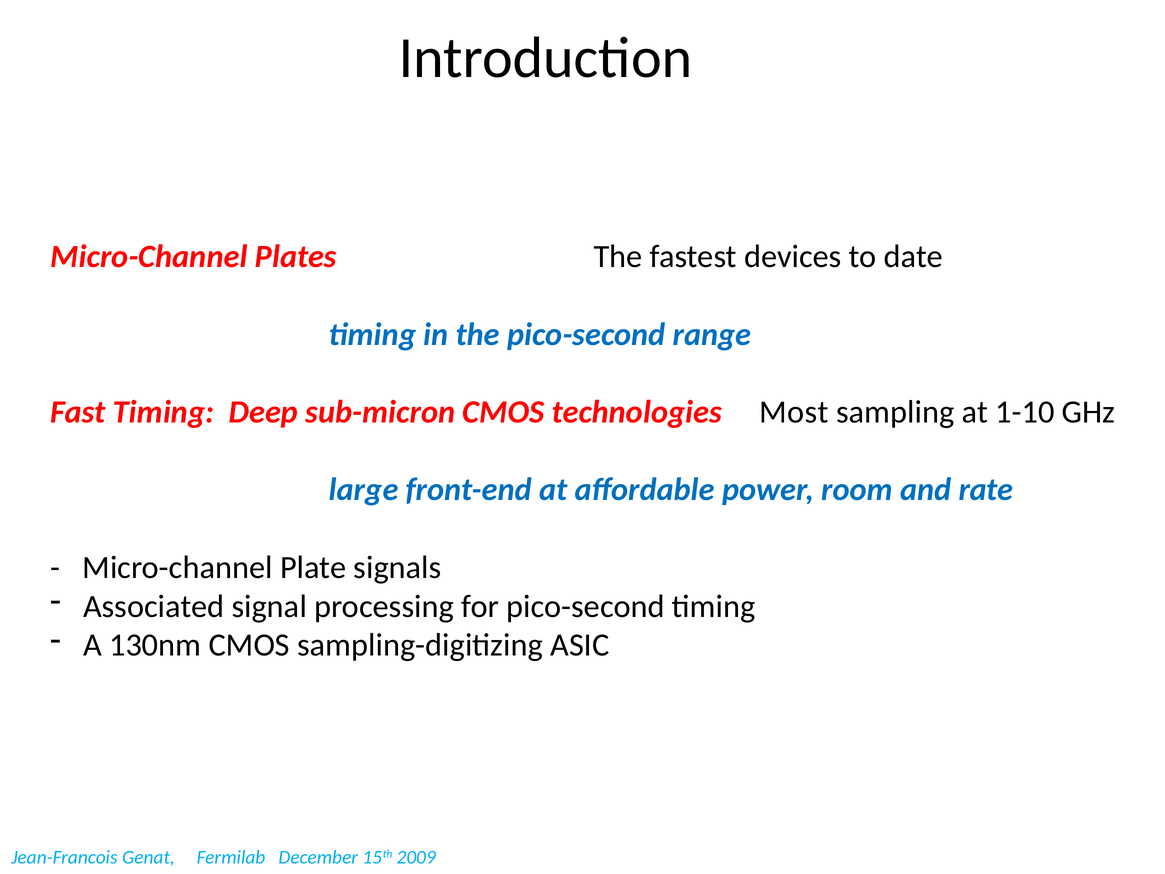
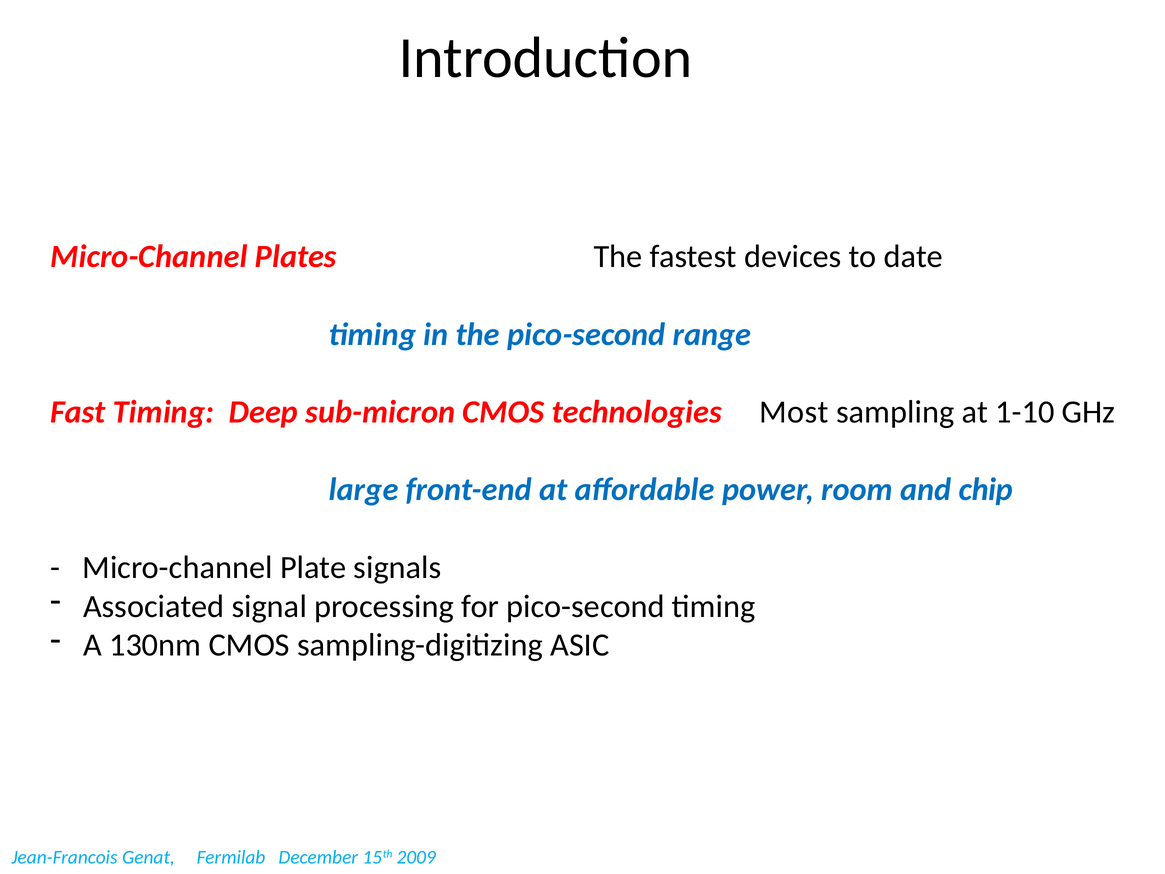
rate: rate -> chip
